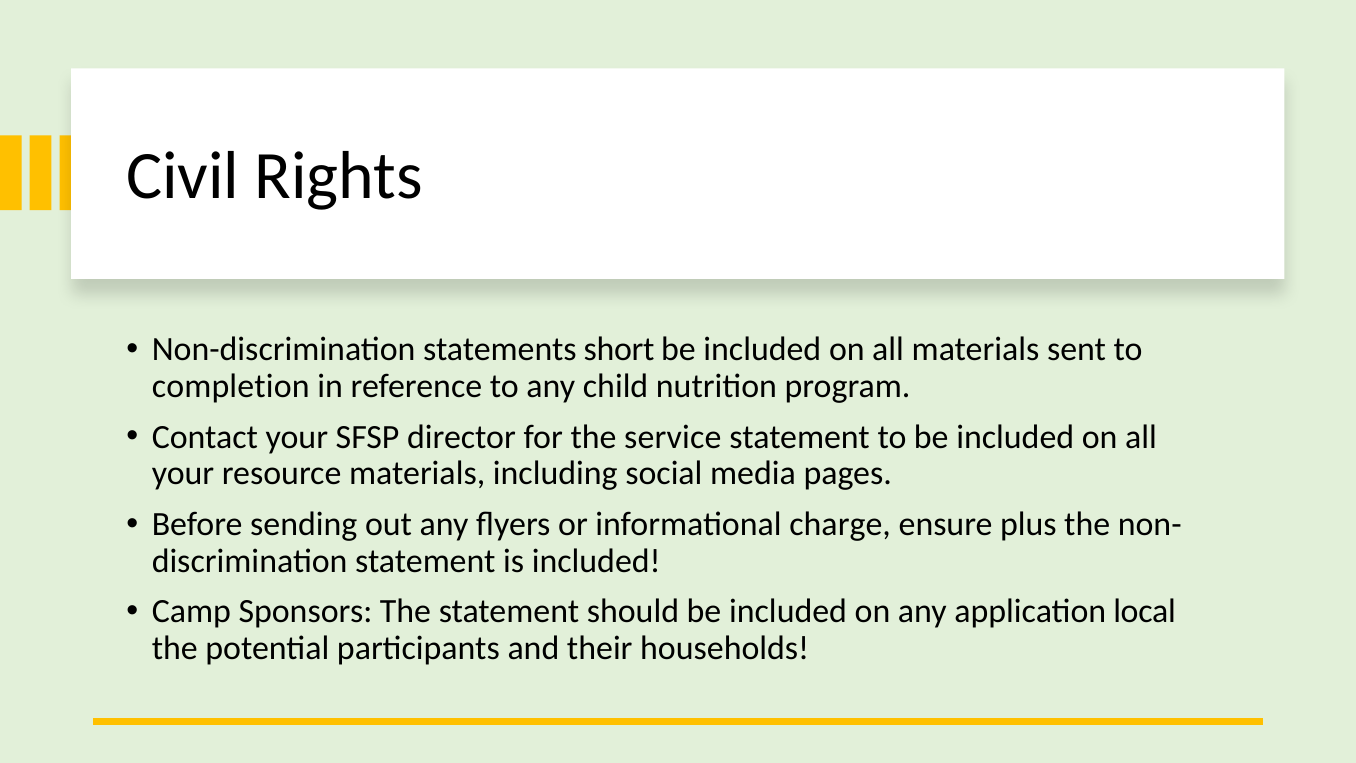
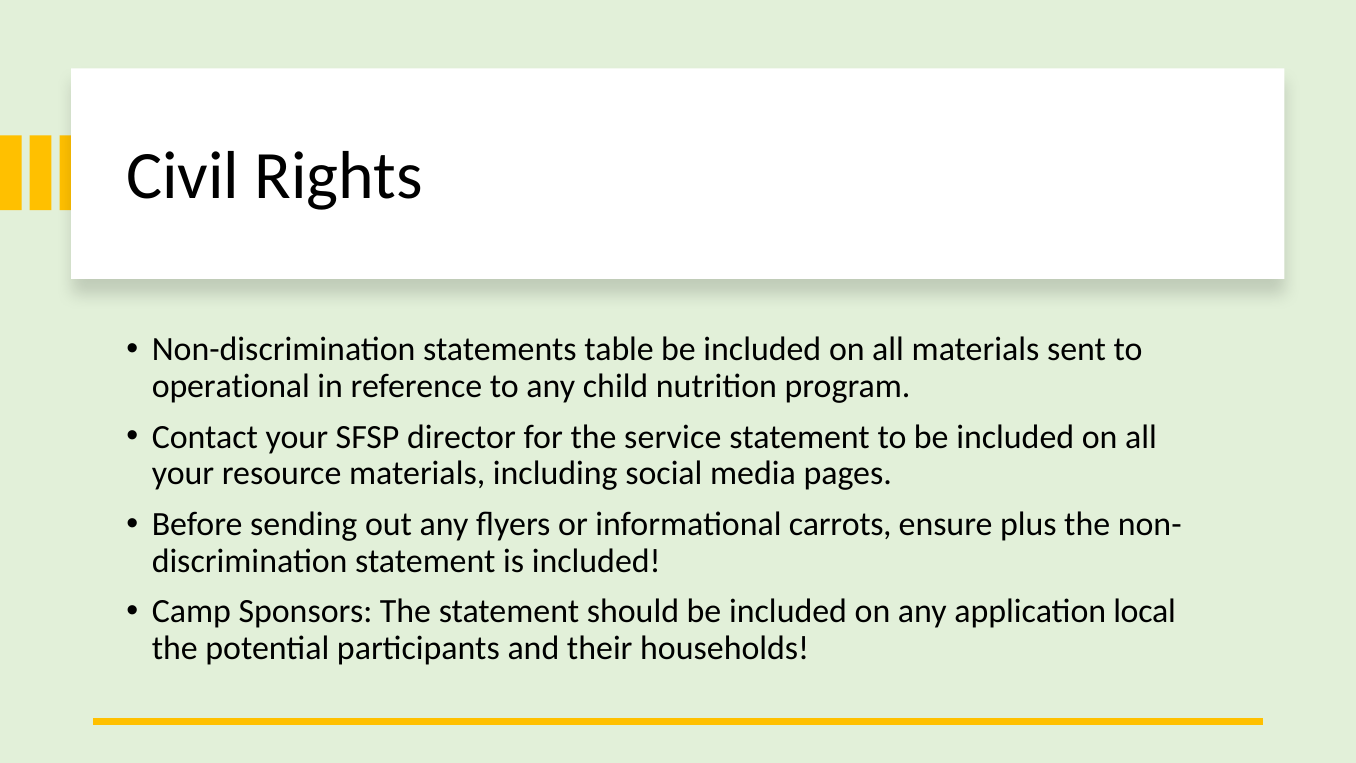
short: short -> table
completion: completion -> operational
charge: charge -> carrots
